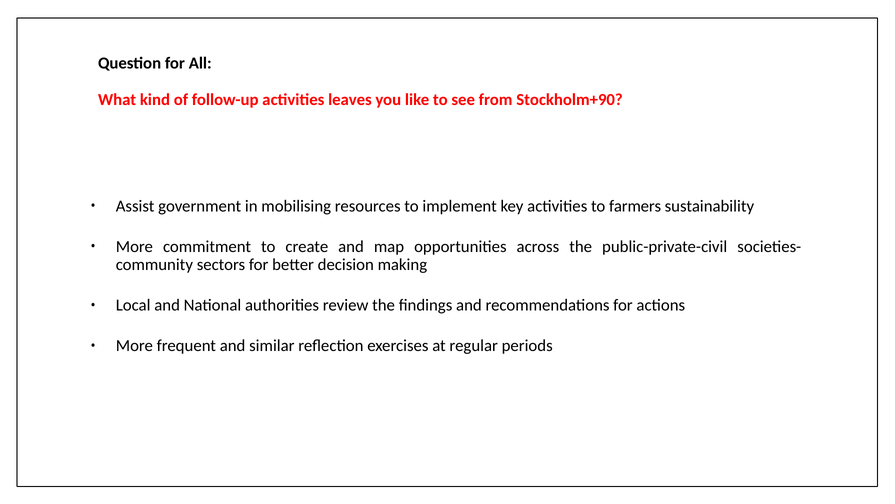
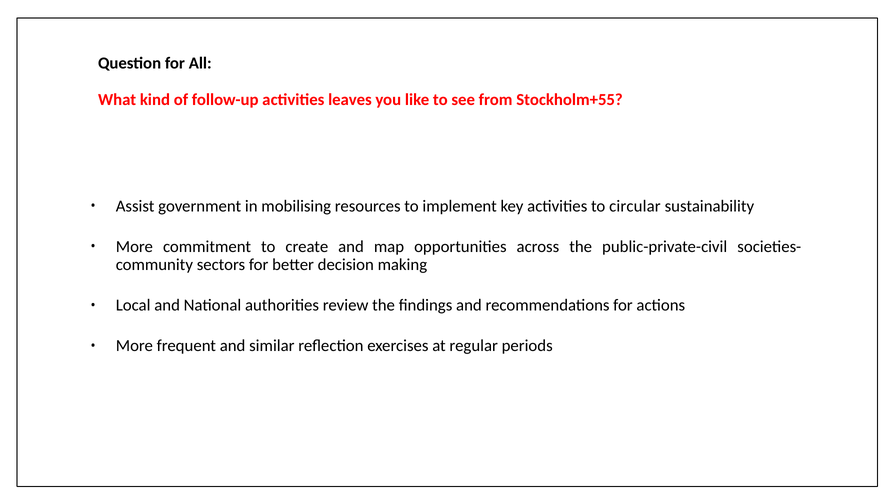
Stockholm+90: Stockholm+90 -> Stockholm+55
farmers: farmers -> circular
